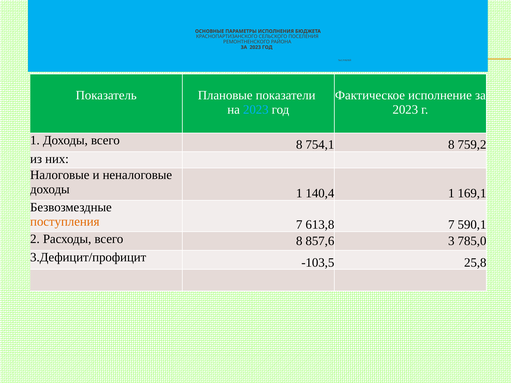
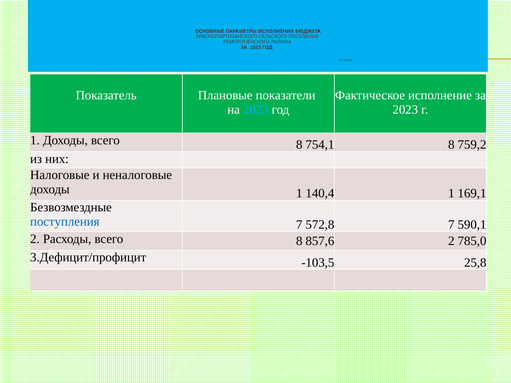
поступления colour: orange -> blue
613,8: 613,8 -> 572,8
857,6 3: 3 -> 2
